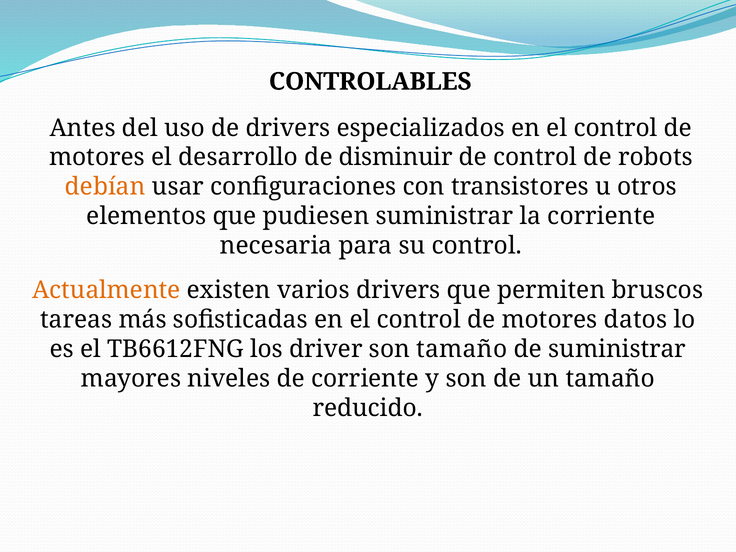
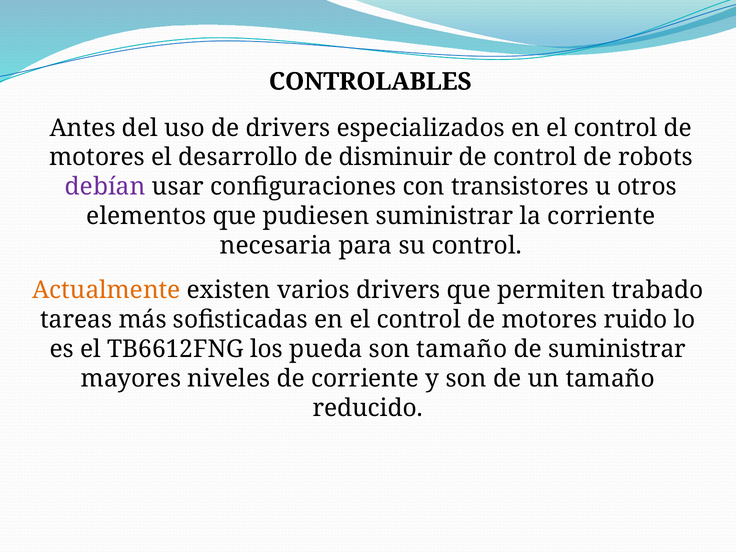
debían colour: orange -> purple
bruscos: bruscos -> trabado
datos: datos -> ruido
driver: driver -> pueda
